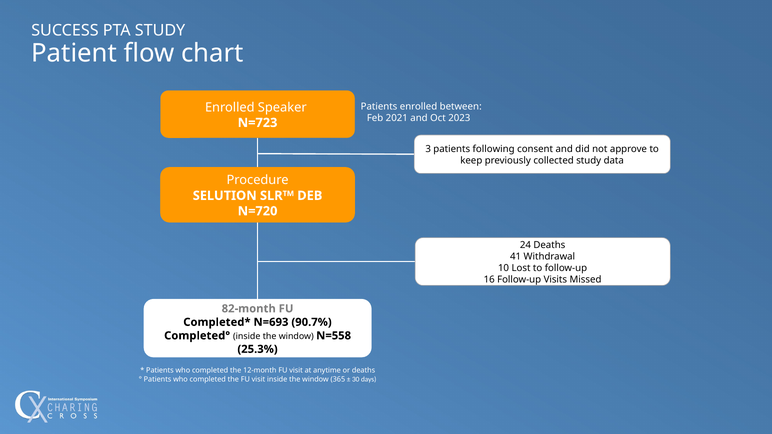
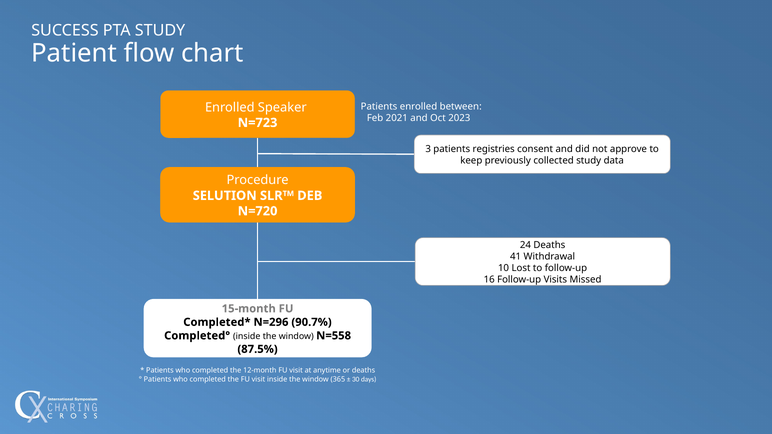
following: following -> registries
82-month: 82-month -> 15-month
N=693: N=693 -> N=296
25.3%: 25.3% -> 87.5%
